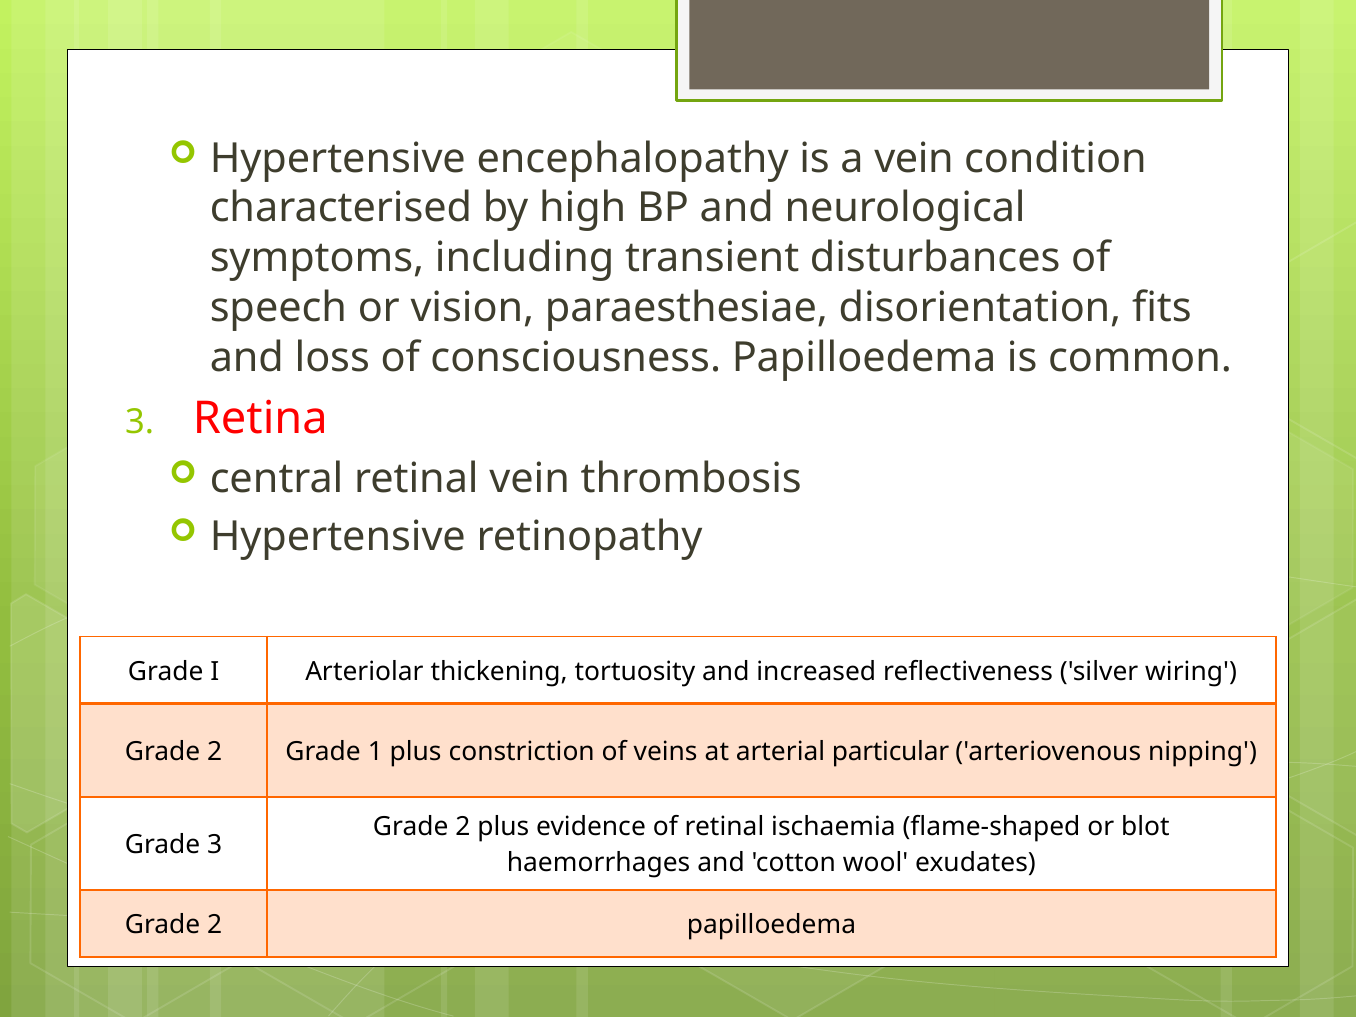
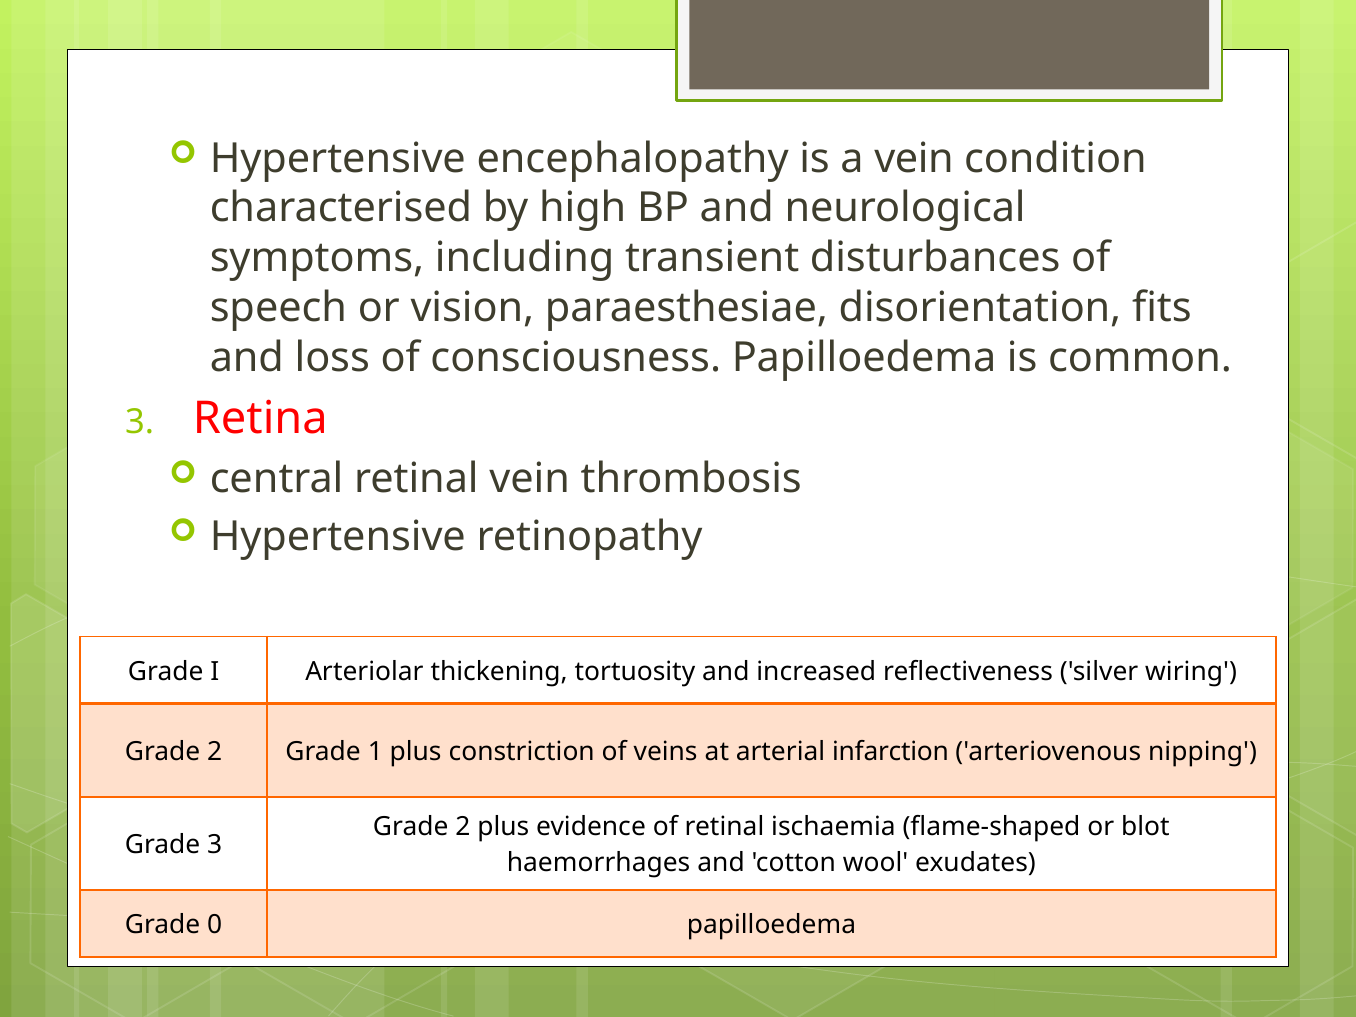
particular: particular -> infarction
2 at (215, 925): 2 -> 0
